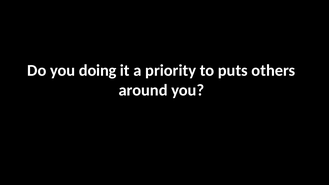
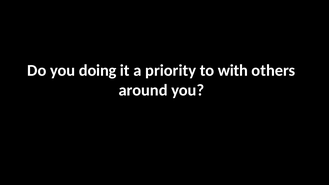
puts: puts -> with
